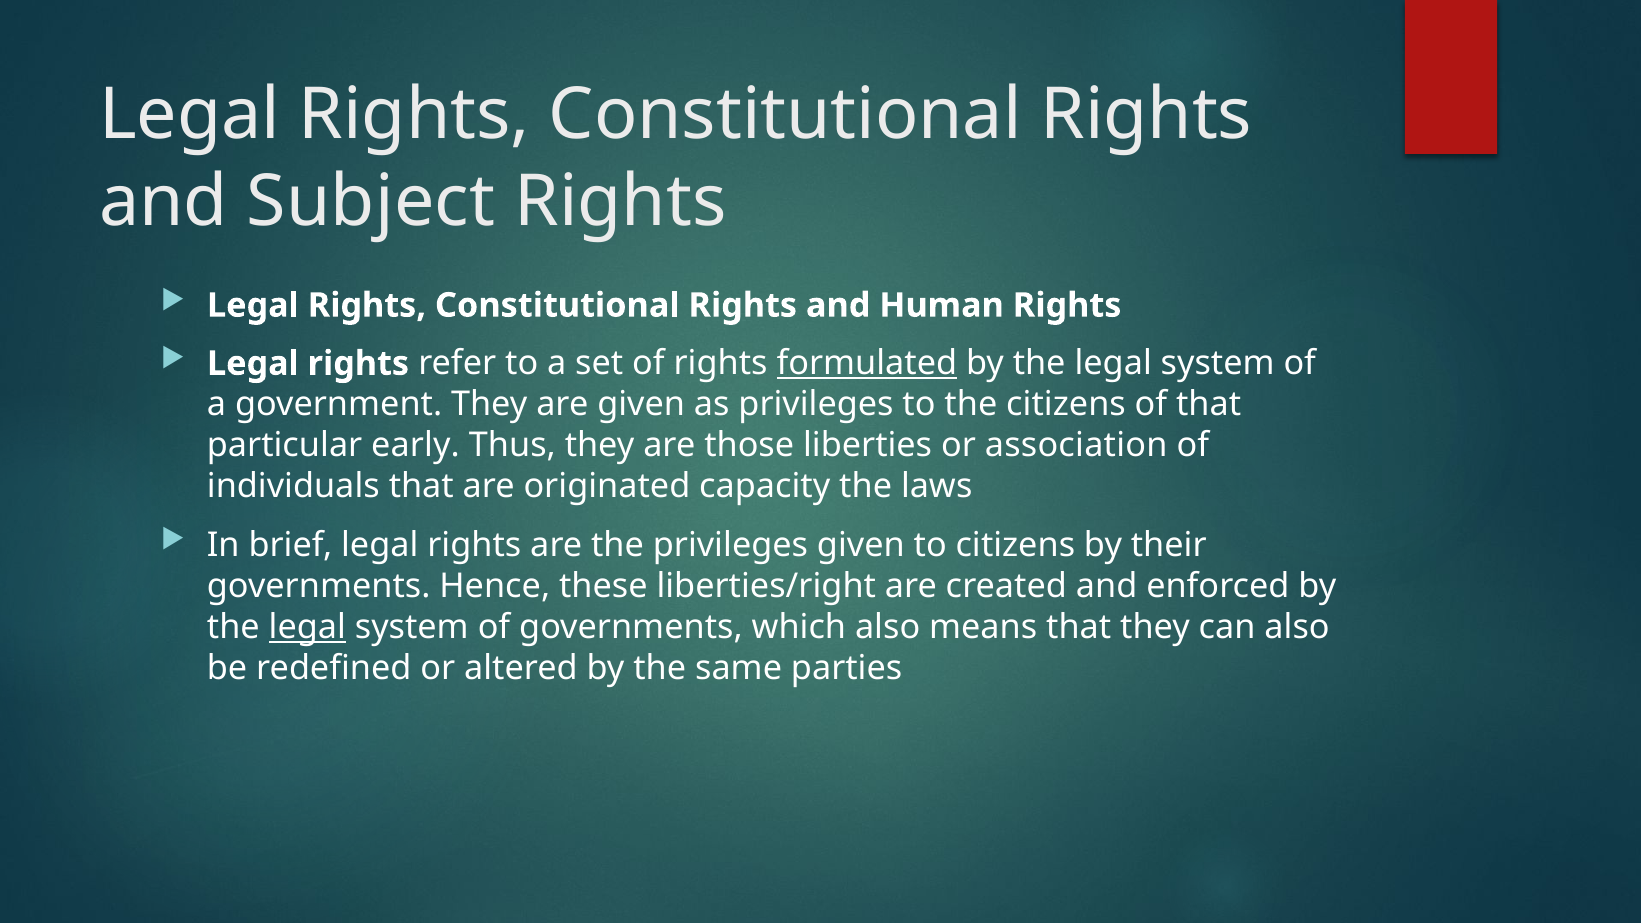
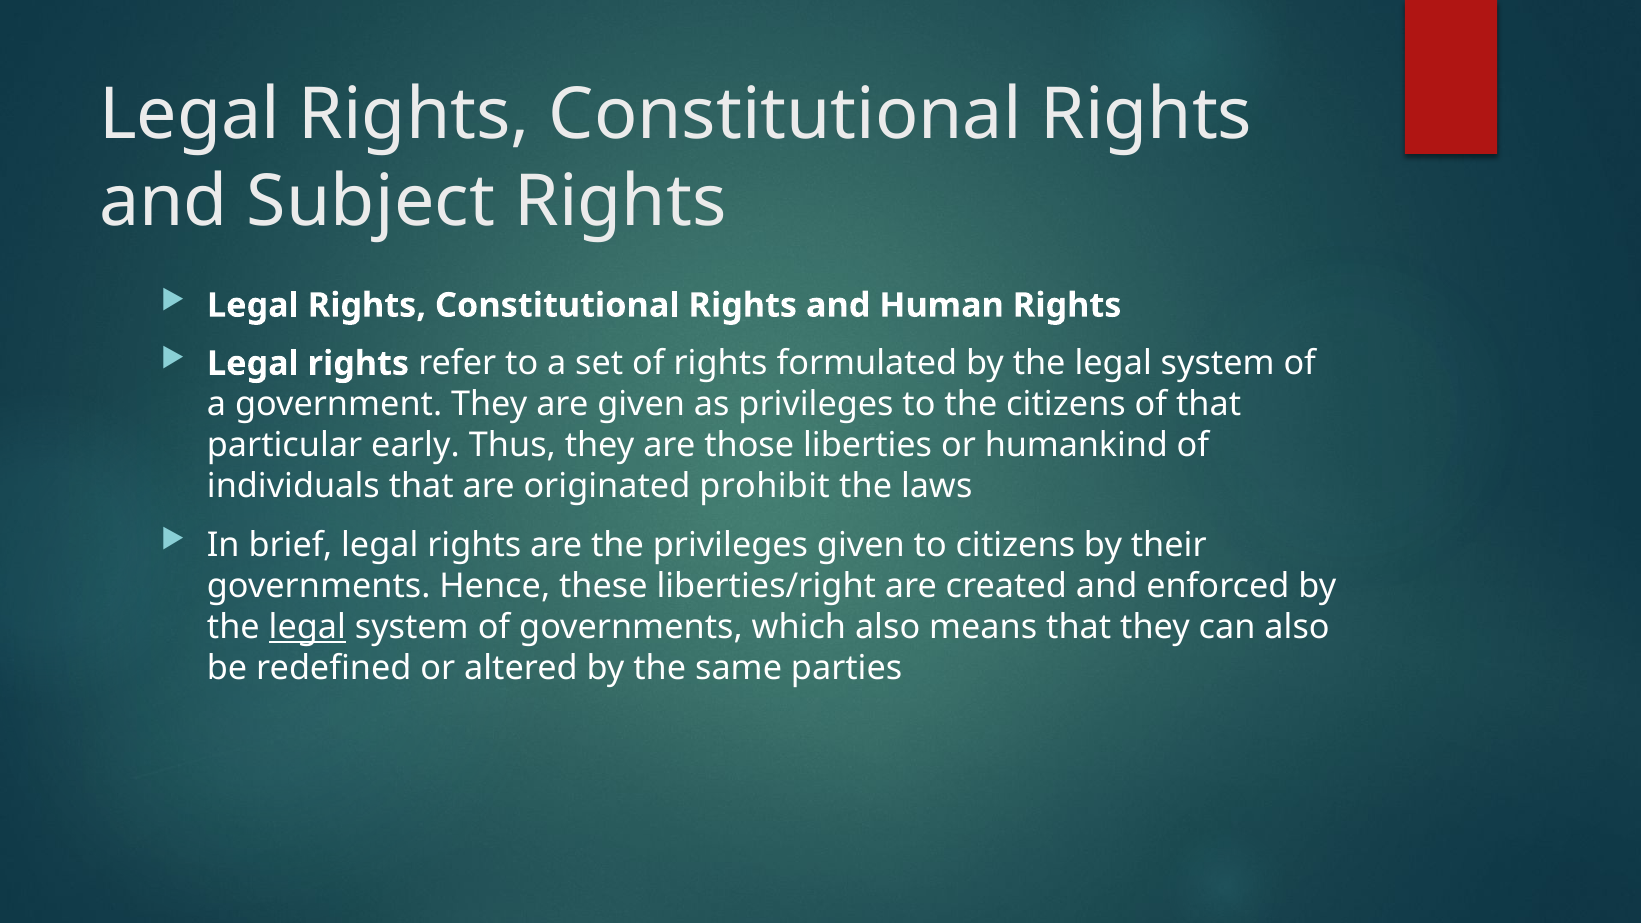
formulated underline: present -> none
association: association -> humankind
capacity: capacity -> prohibit
